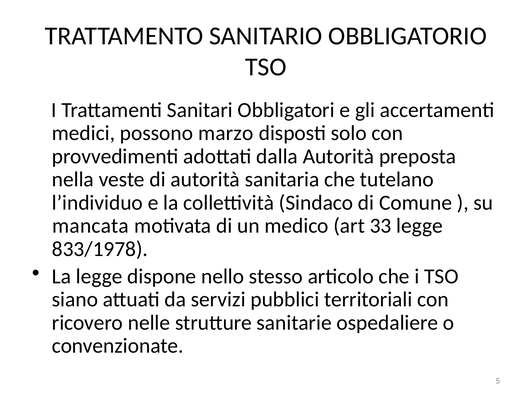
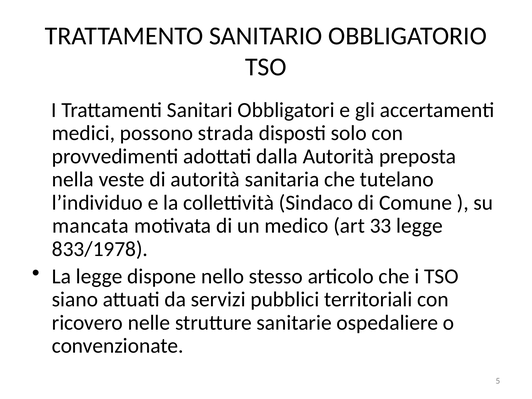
marzo: marzo -> strada
